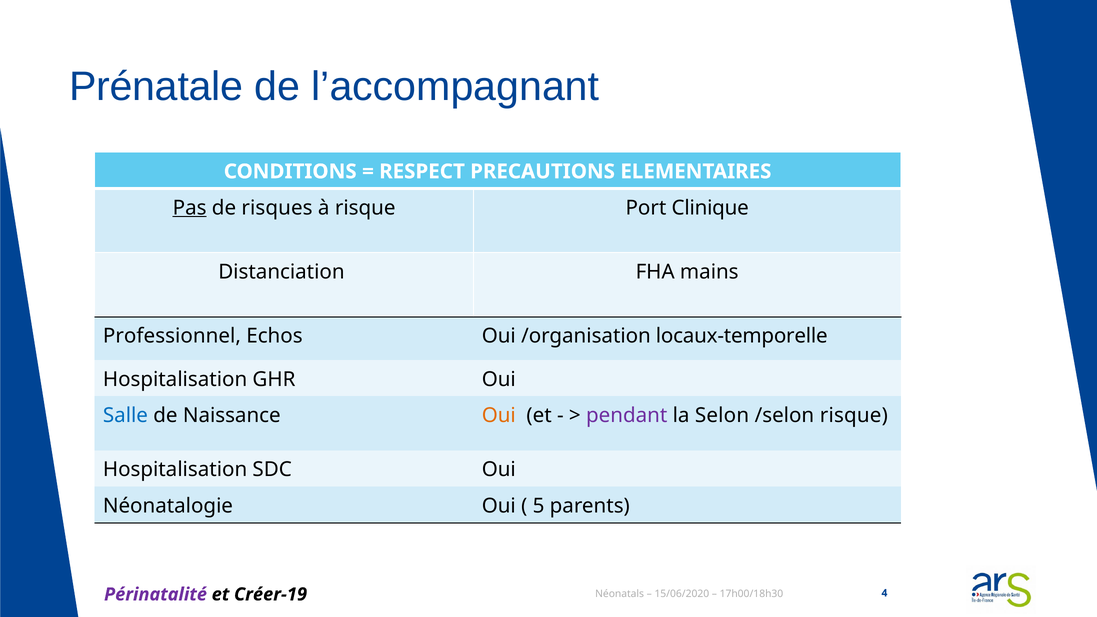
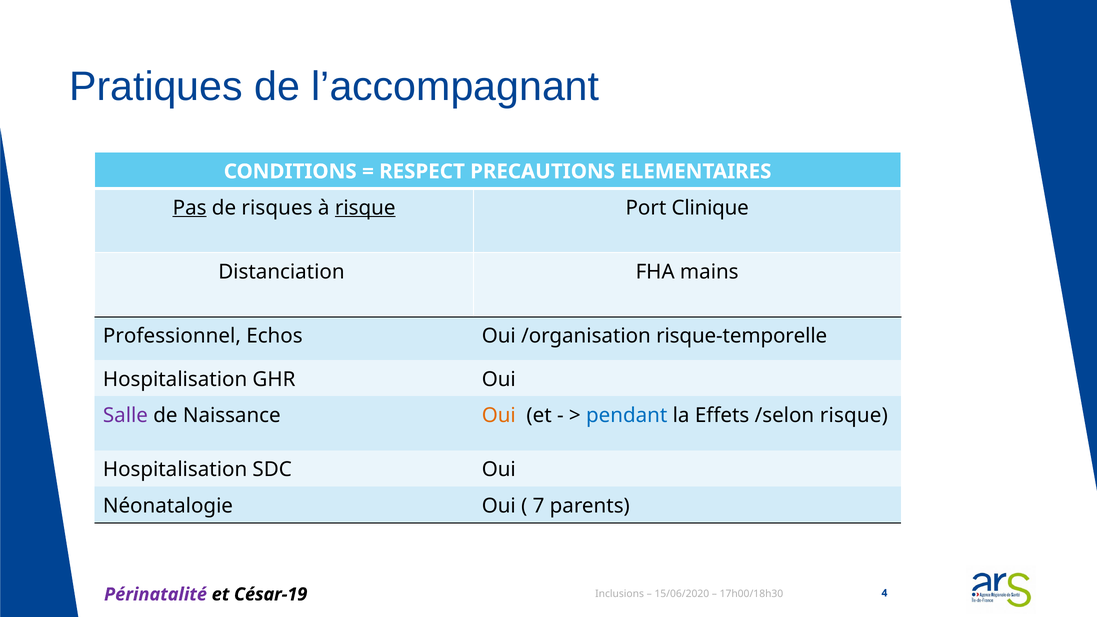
Prénatale: Prénatale -> Pratiques
risque at (365, 208) underline: none -> present
locaux-temporelle: locaux-temporelle -> risque-temporelle
Salle colour: blue -> purple
pendant colour: purple -> blue
Selon: Selon -> Effets
5: 5 -> 7
Néonatals: Néonatals -> Inclusions
Créer-19: Créer-19 -> César-19
